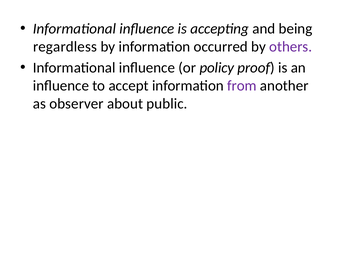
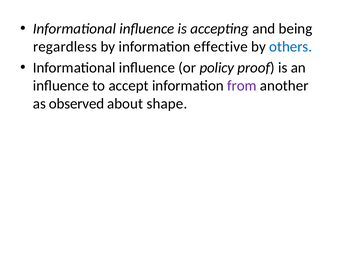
occurred: occurred -> effective
others colour: purple -> blue
observer: observer -> observed
public: public -> shape
